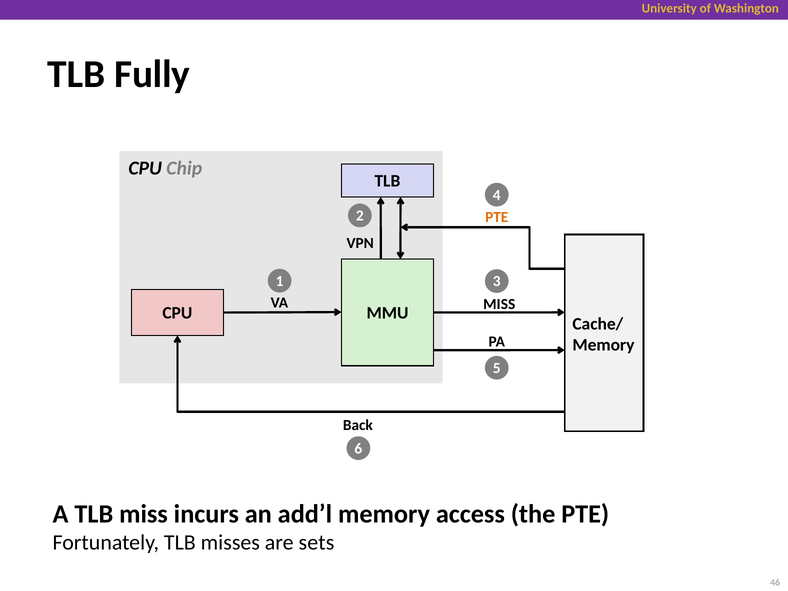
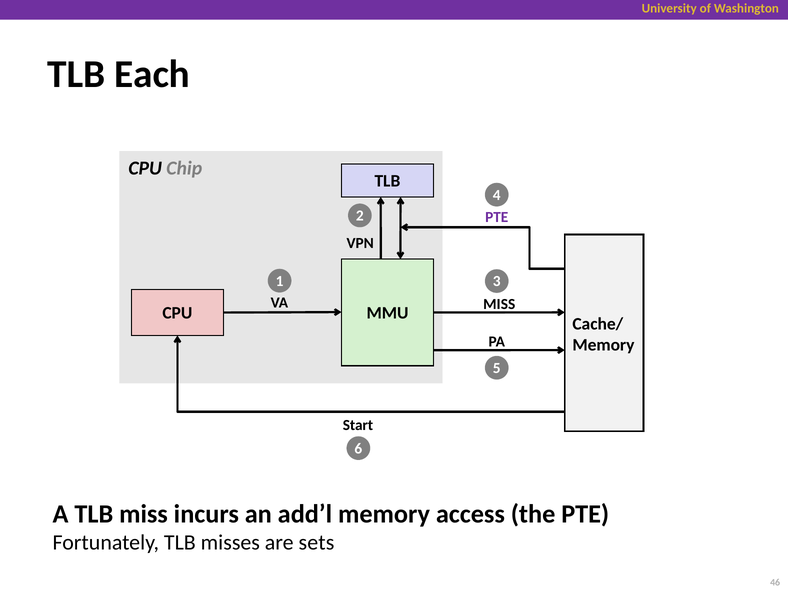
Fully: Fully -> Each
PTE at (497, 217) colour: orange -> purple
Back: Back -> Start
